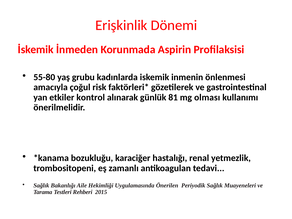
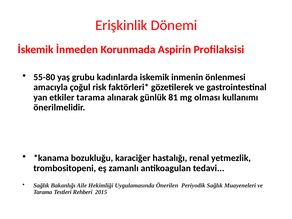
etkiler kontrol: kontrol -> tarama
